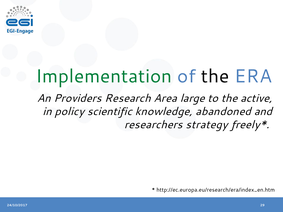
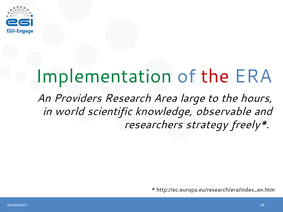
the at (215, 76) colour: black -> red
active: active -> hours
policy: policy -> world
abandoned: abandoned -> observable
